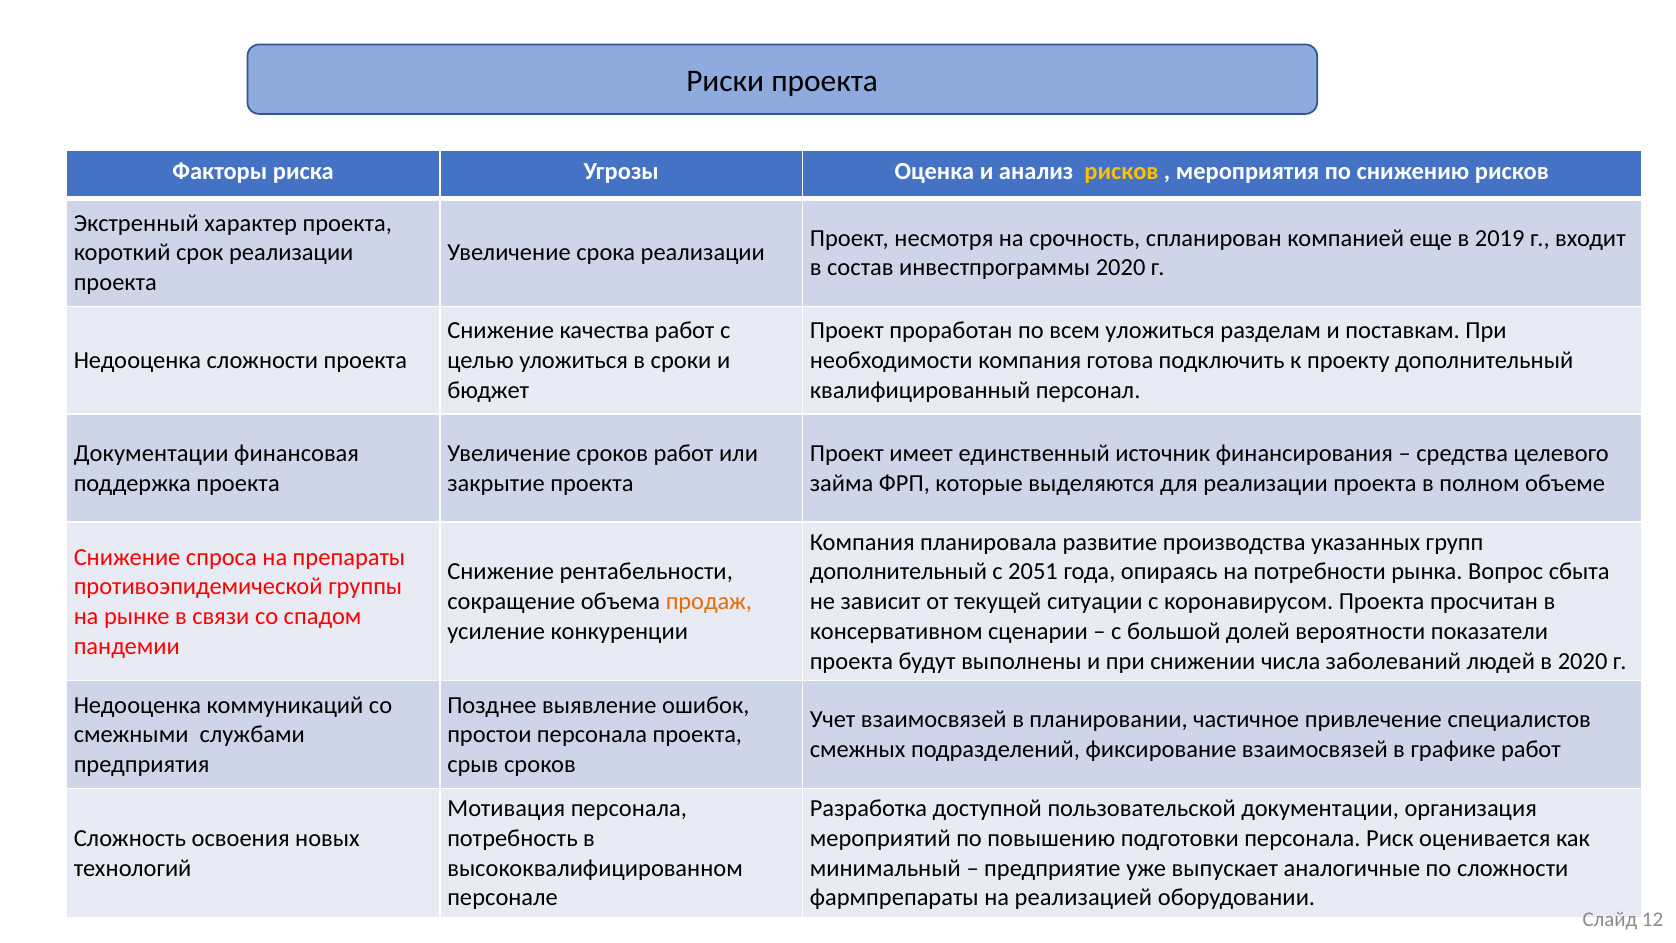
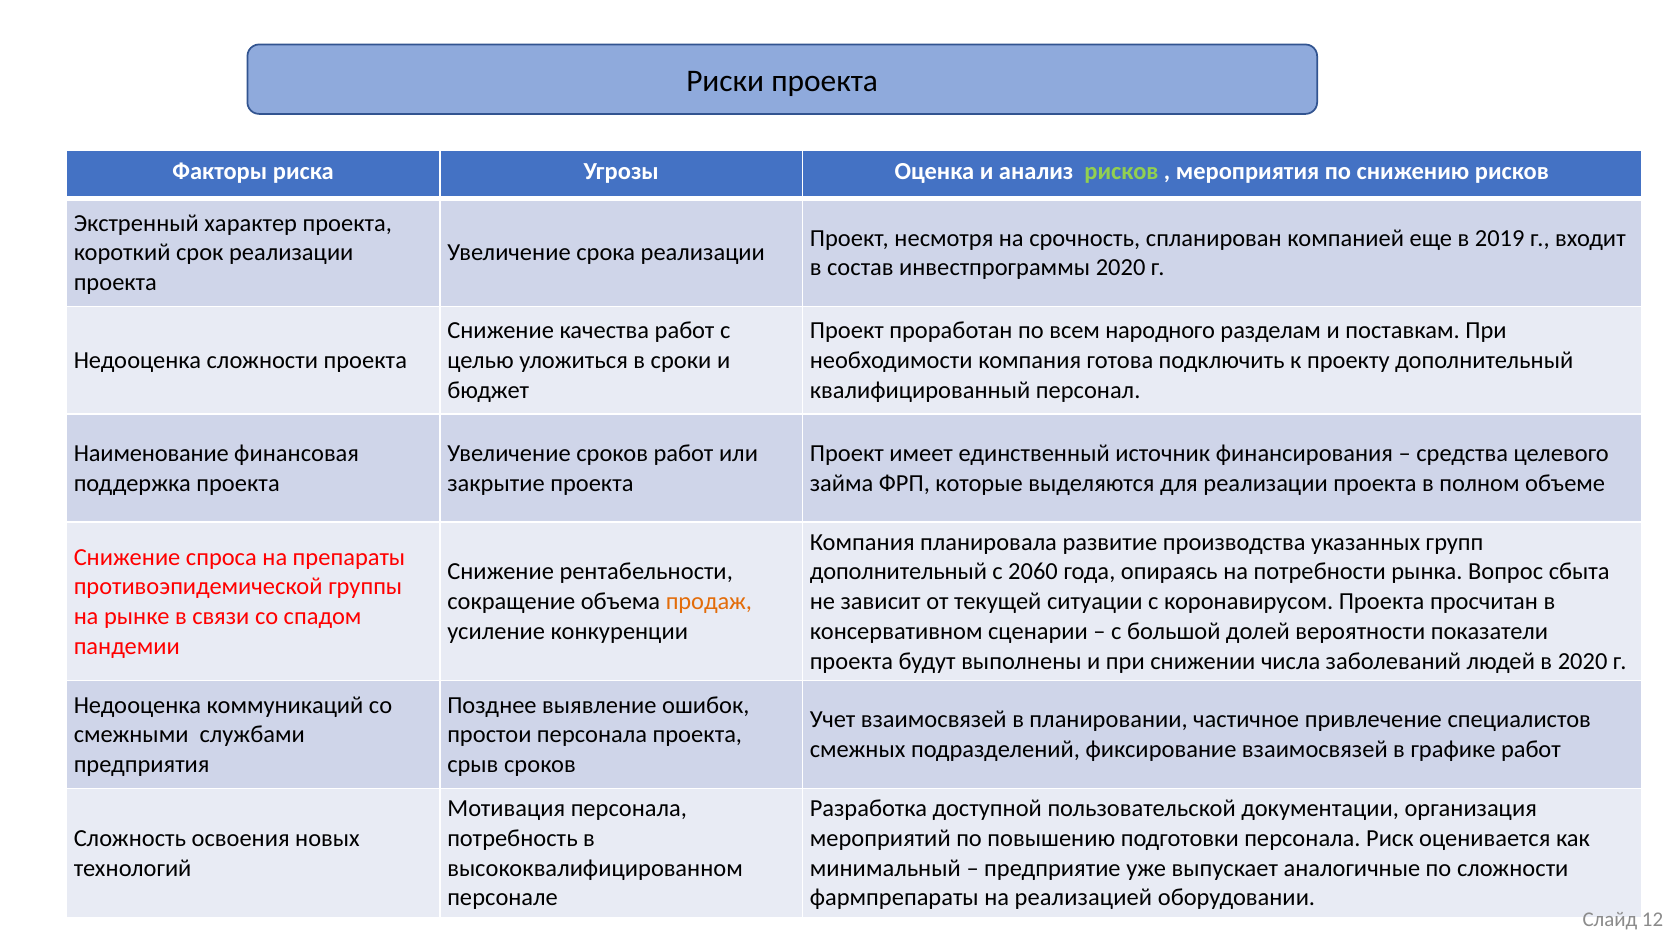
рисков at (1121, 172) colour: yellow -> light green
всем уложиться: уложиться -> народного
Документации at (151, 453): Документации -> Наименование
2051: 2051 -> 2060
